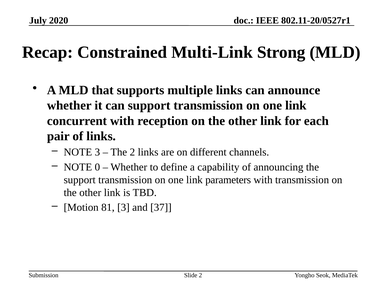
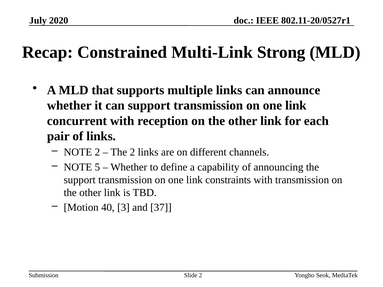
NOTE 3: 3 -> 2
0: 0 -> 5
parameters: parameters -> constraints
81: 81 -> 40
